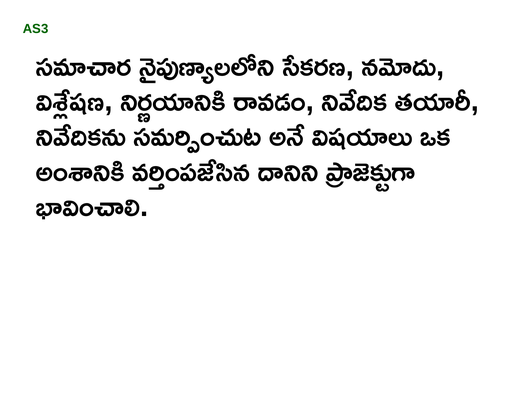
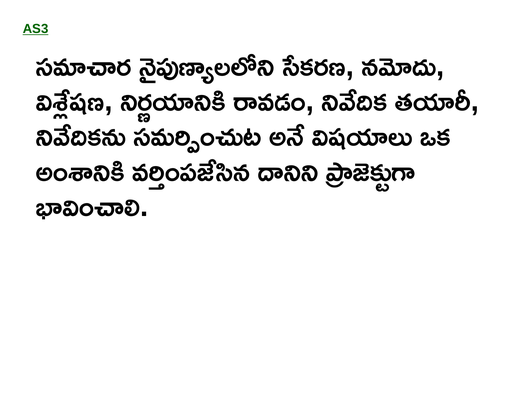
AS3 underline: none -> present
